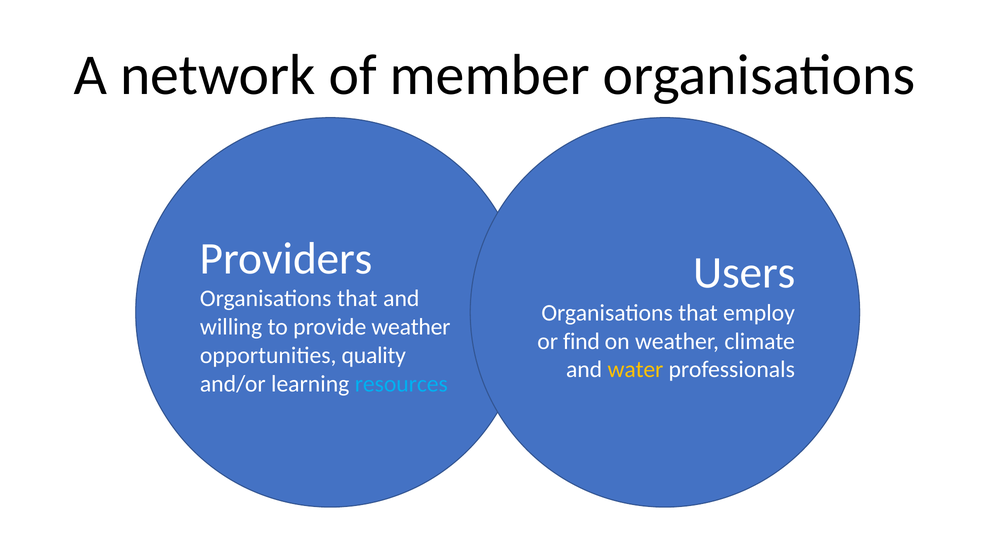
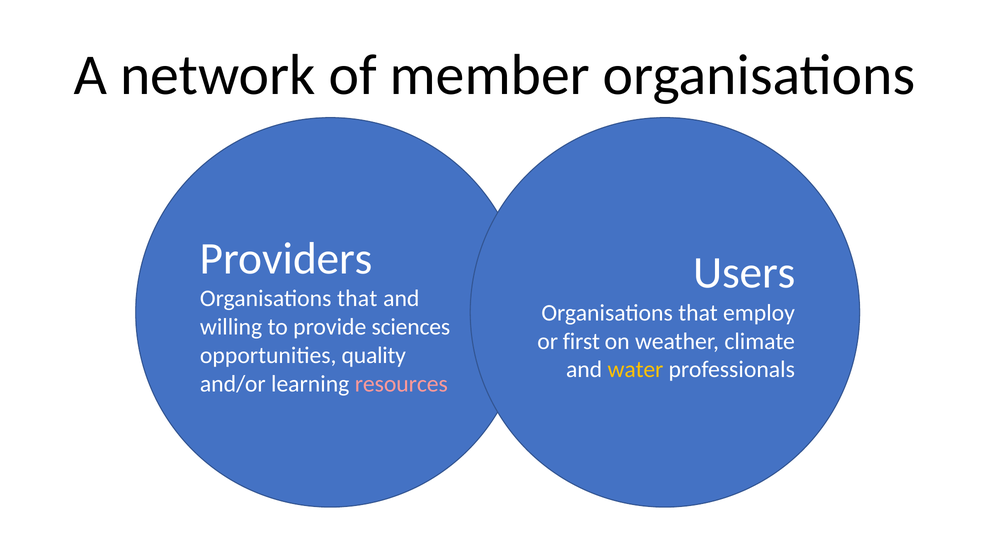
provide weather: weather -> sciences
find: find -> first
resources colour: light blue -> pink
